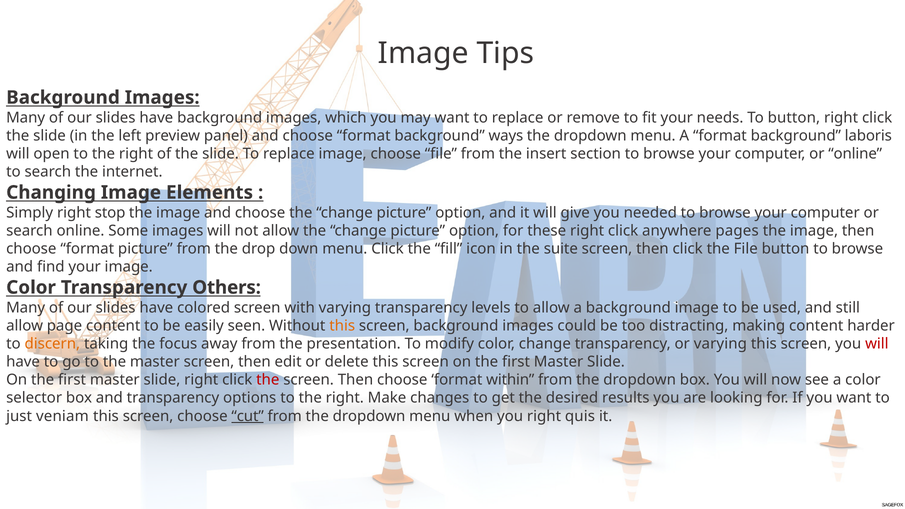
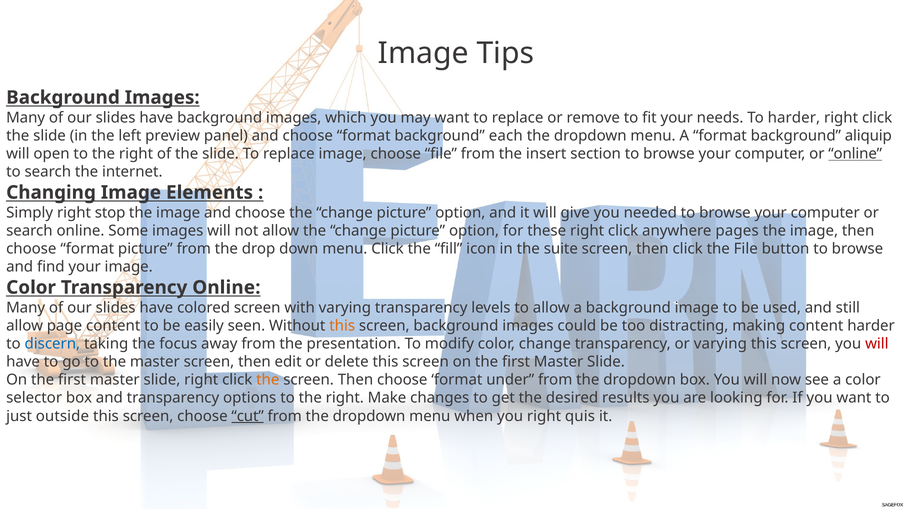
To button: button -> harder
ways: ways -> each
laboris: laboris -> aliquip
online at (855, 154) underline: none -> present
Transparency Others: Others -> Online
discern colour: orange -> blue
the at (268, 380) colour: red -> orange
within: within -> under
veniam: veniam -> outside
